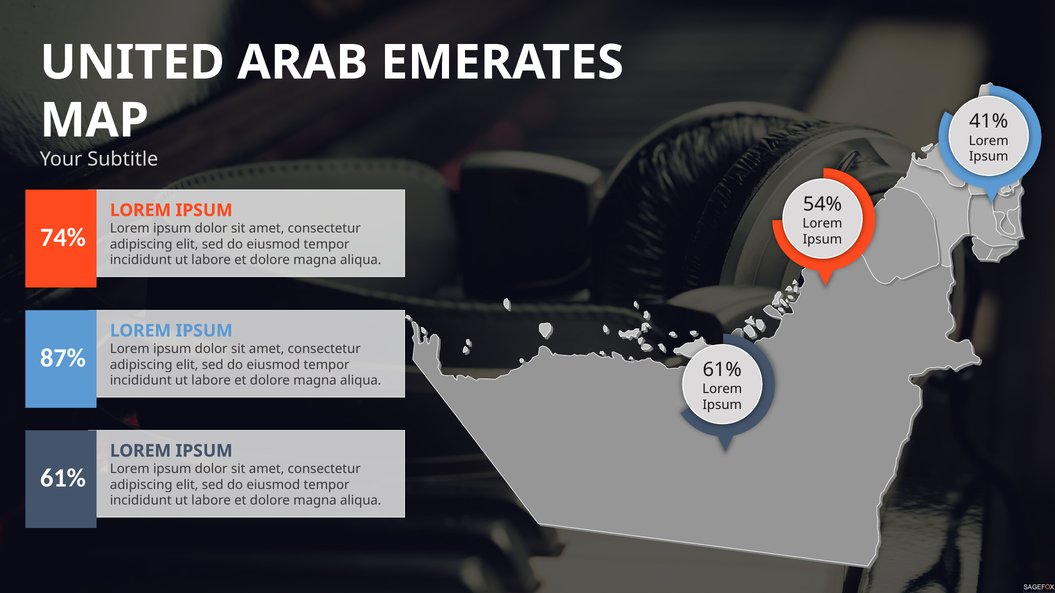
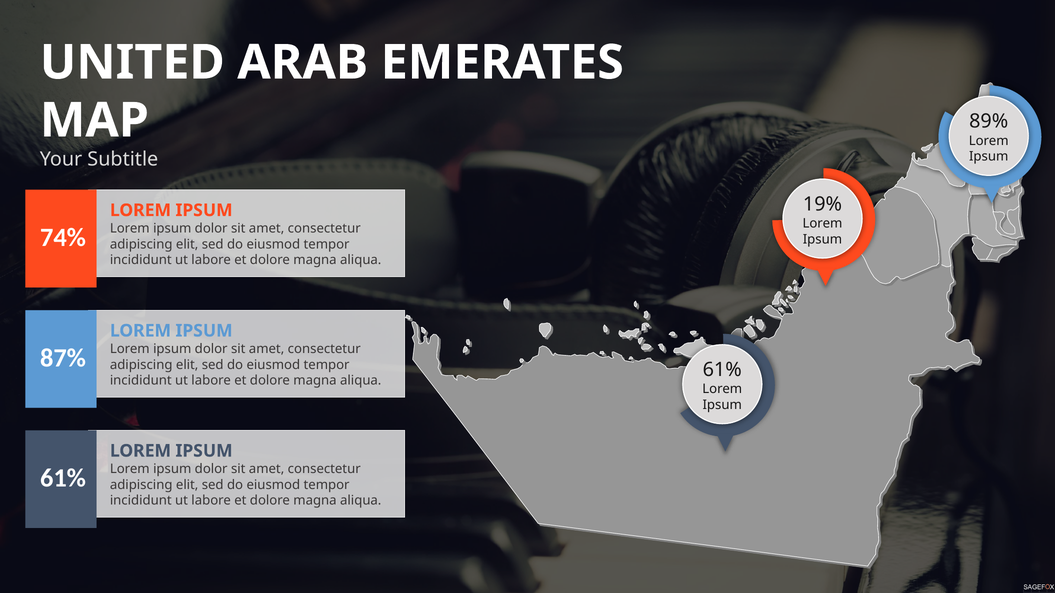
41%: 41% -> 89%
54%: 54% -> 19%
